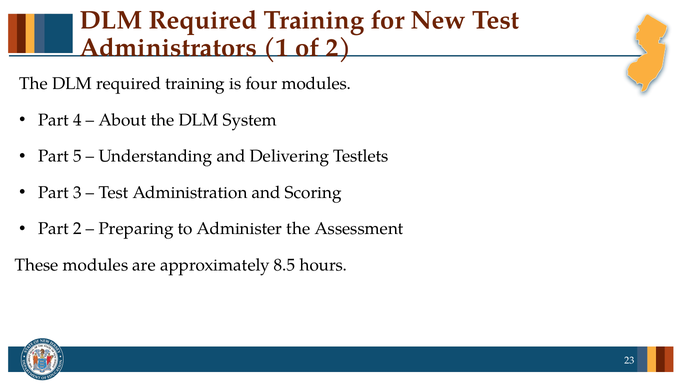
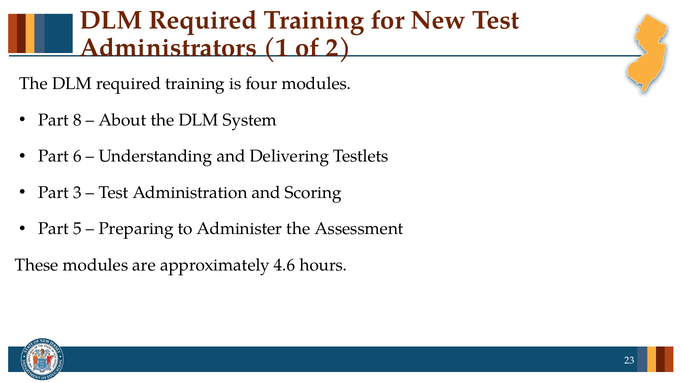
4: 4 -> 8
5: 5 -> 6
Part 2: 2 -> 5
8.5: 8.5 -> 4.6
